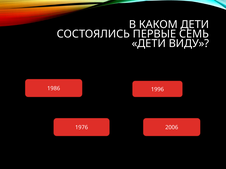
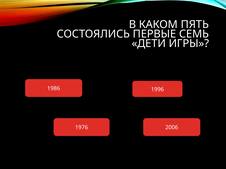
КАКОМ ДЕТИ: ДЕТИ -> ПЯТЬ
ВИДУ: ВИДУ -> ИГРЫ
